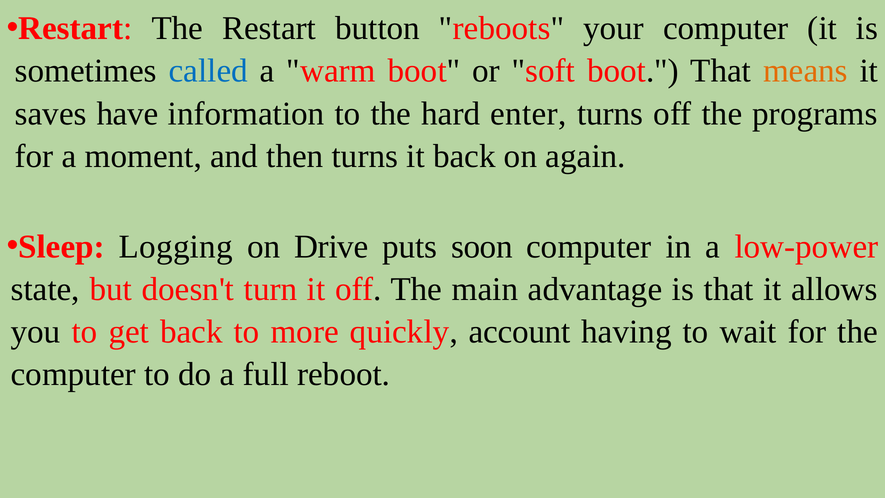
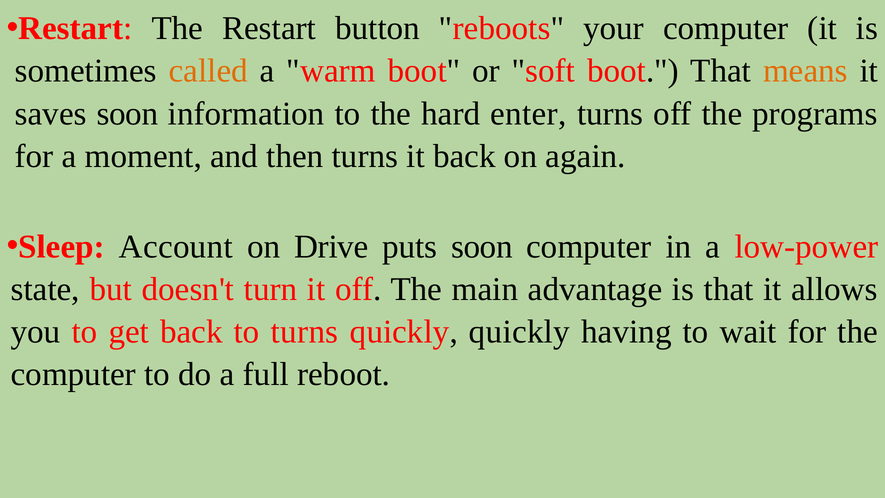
called colour: blue -> orange
saves have: have -> soon
Logging: Logging -> Account
to more: more -> turns
quickly account: account -> quickly
